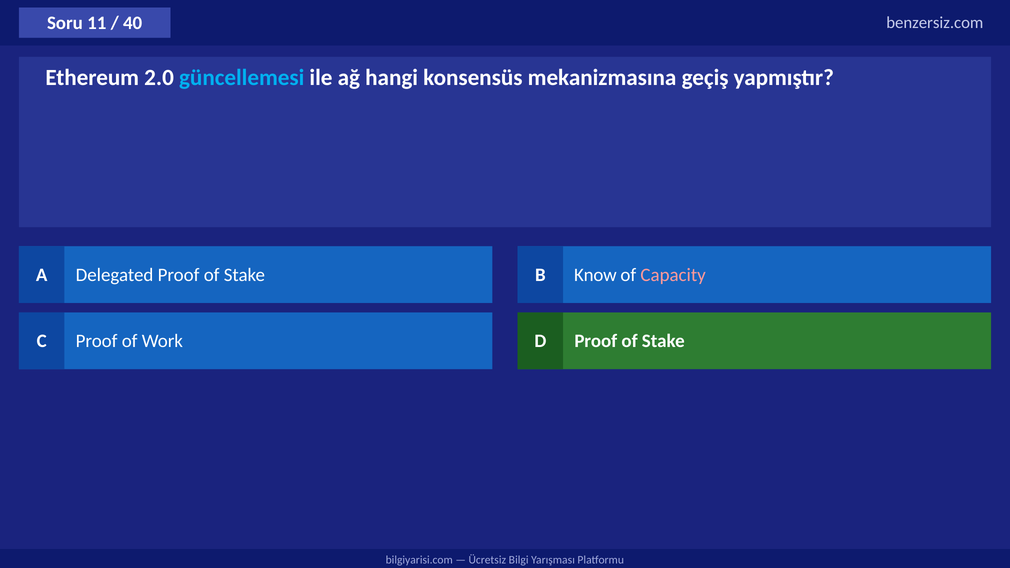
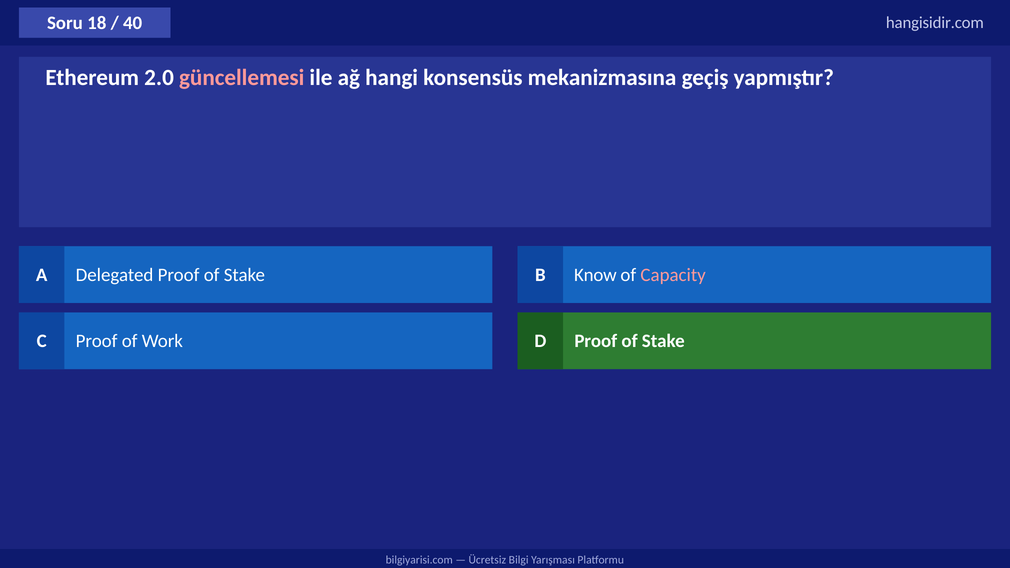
11: 11 -> 18
benzersiz.com: benzersiz.com -> hangisidir.com
güncellemesi colour: light blue -> pink
